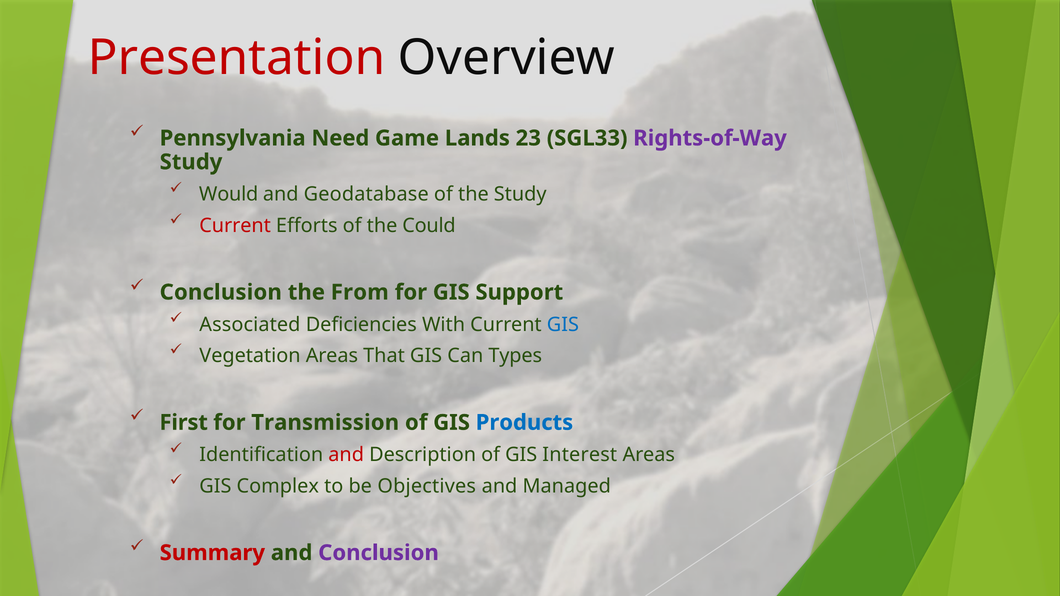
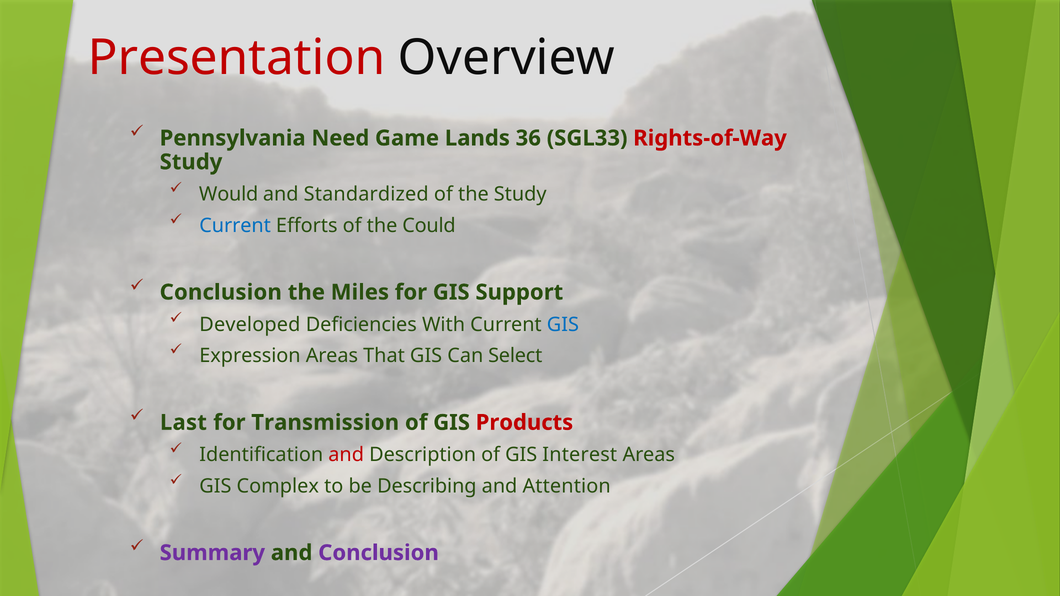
23: 23 -> 36
Rights-of-Way colour: purple -> red
Geodatabase: Geodatabase -> Standardized
Current at (235, 226) colour: red -> blue
From: From -> Miles
Associated: Associated -> Developed
Vegetation: Vegetation -> Expression
Types: Types -> Select
First: First -> Last
Products colour: blue -> red
Objectives: Objectives -> Describing
Managed: Managed -> Attention
Summary colour: red -> purple
